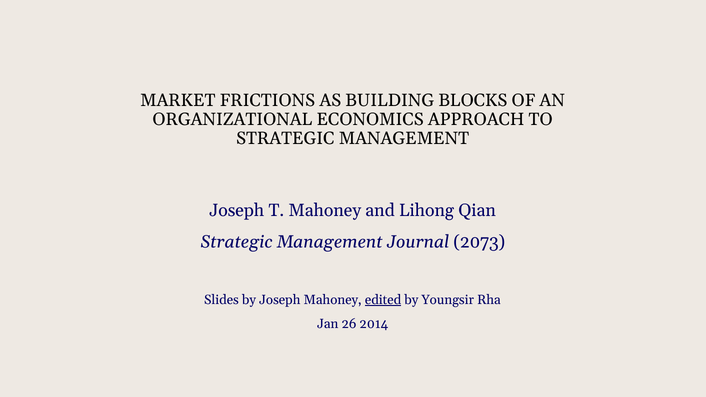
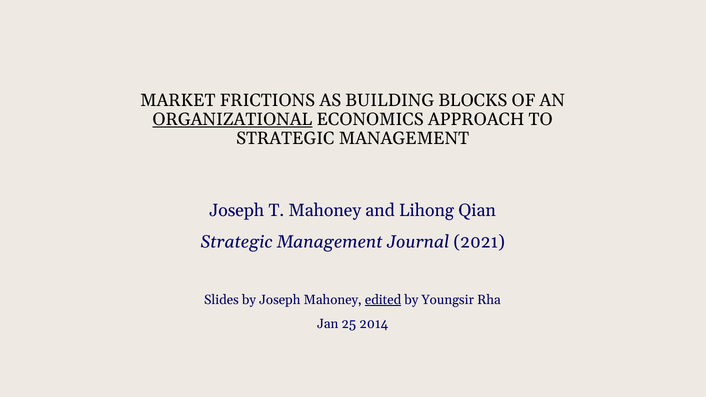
ORGANIZATIONAL underline: none -> present
2073: 2073 -> 2021
26: 26 -> 25
